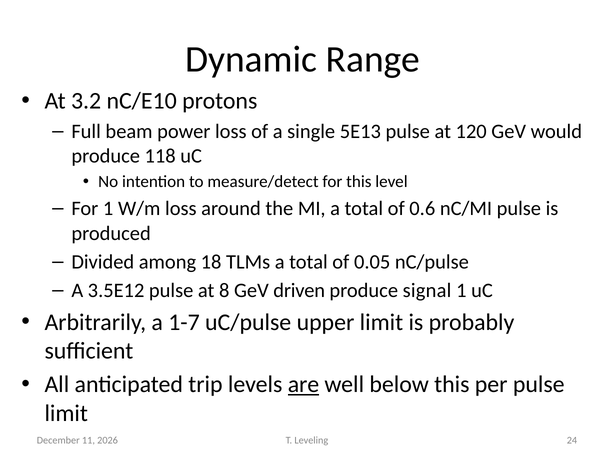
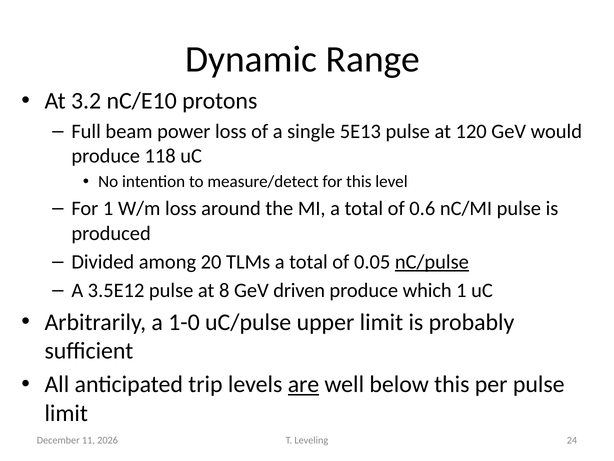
18: 18 -> 20
nC/pulse underline: none -> present
signal: signal -> which
1-7: 1-7 -> 1-0
